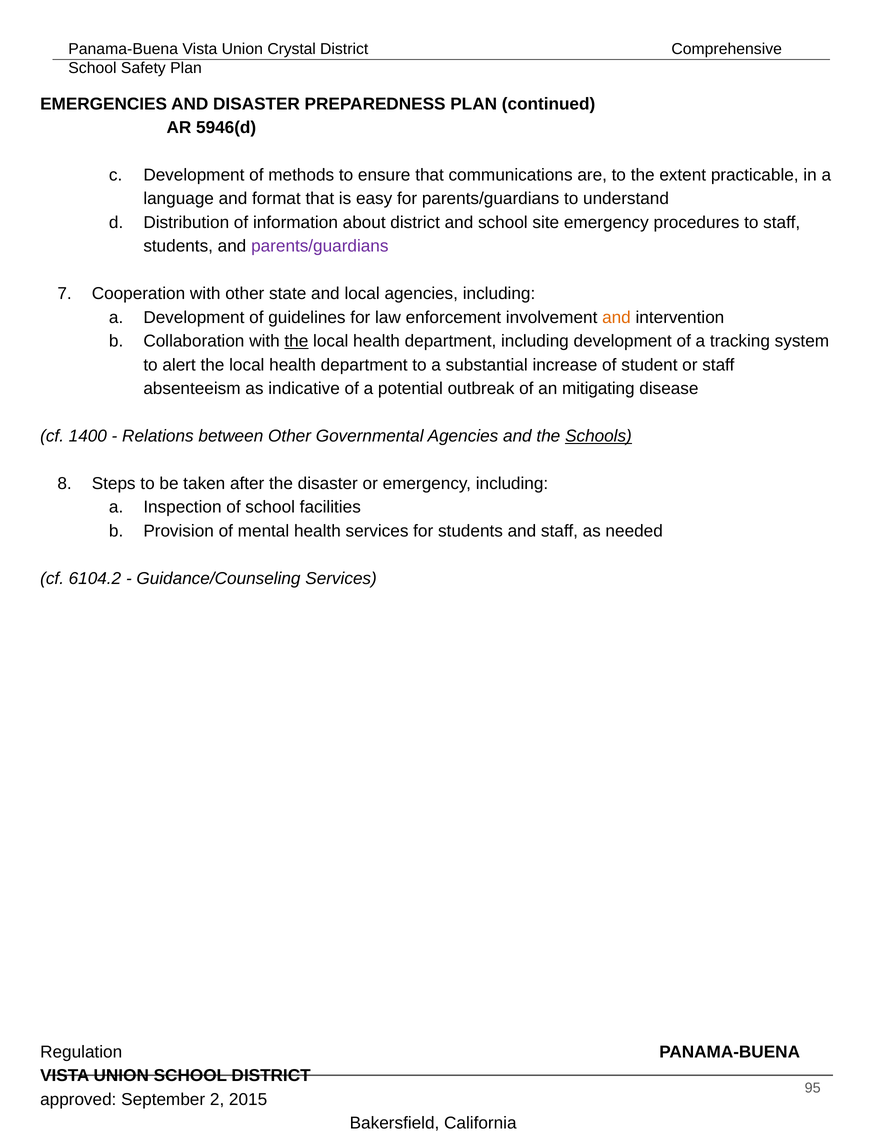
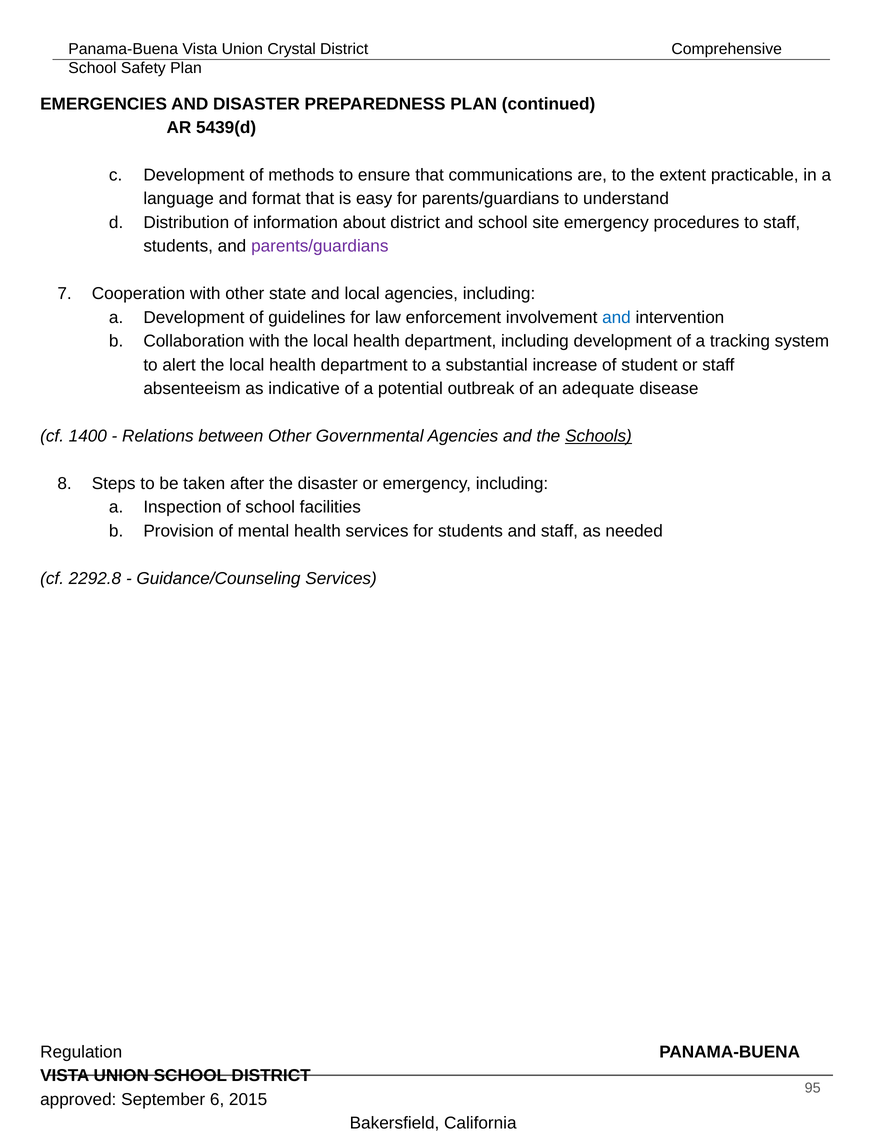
5946(d: 5946(d -> 5439(d
and at (616, 317) colour: orange -> blue
the at (296, 341) underline: present -> none
mitigating: mitigating -> adequate
6104.2: 6104.2 -> 2292.8
2: 2 -> 6
